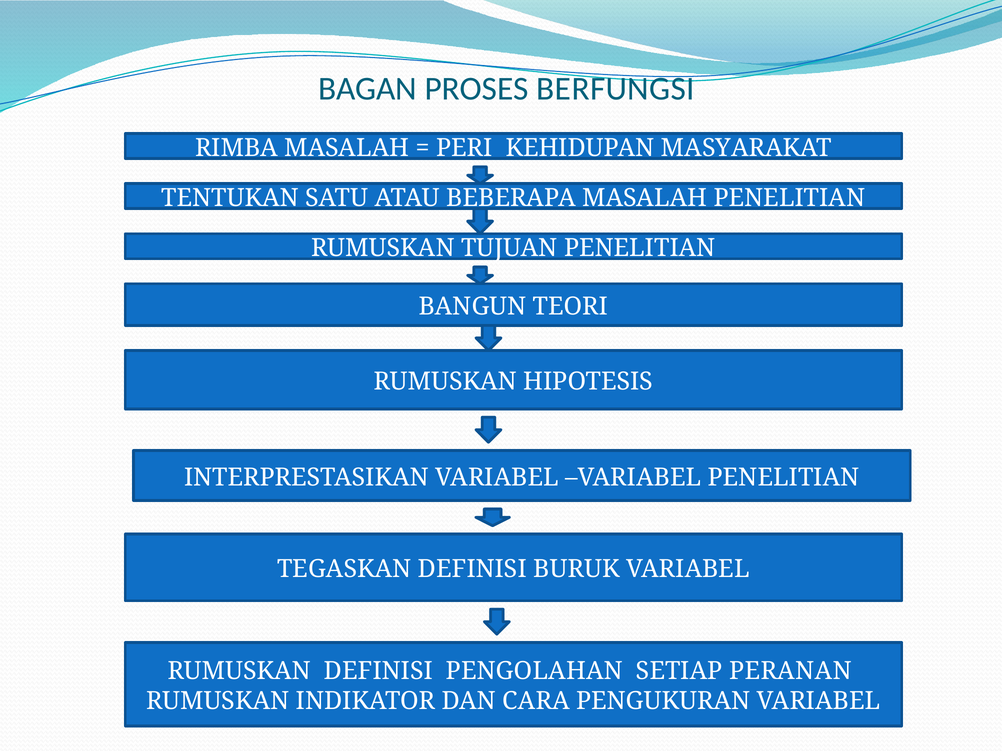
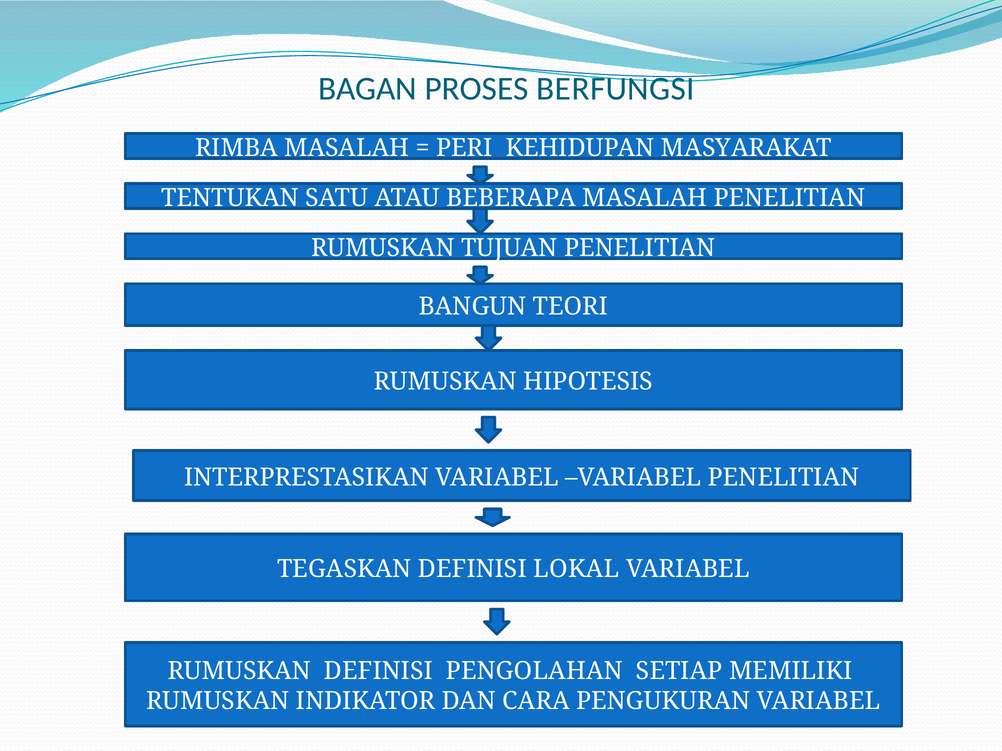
BURUK: BURUK -> LOKAL
PERANAN: PERANAN -> MEMILIKI
